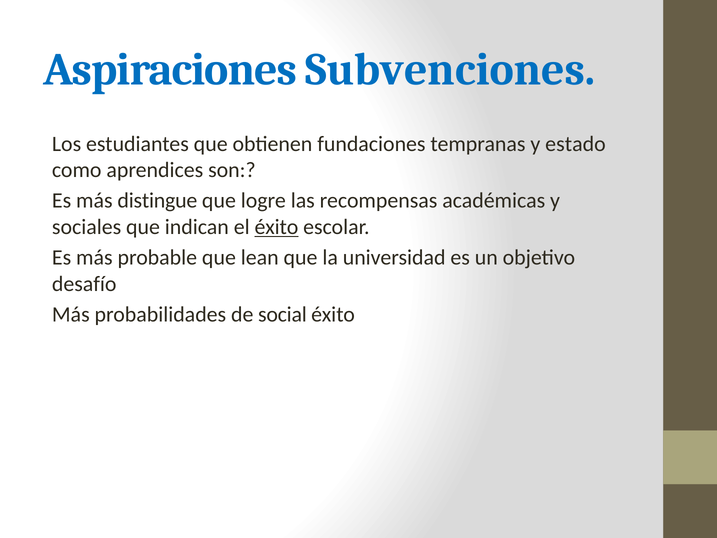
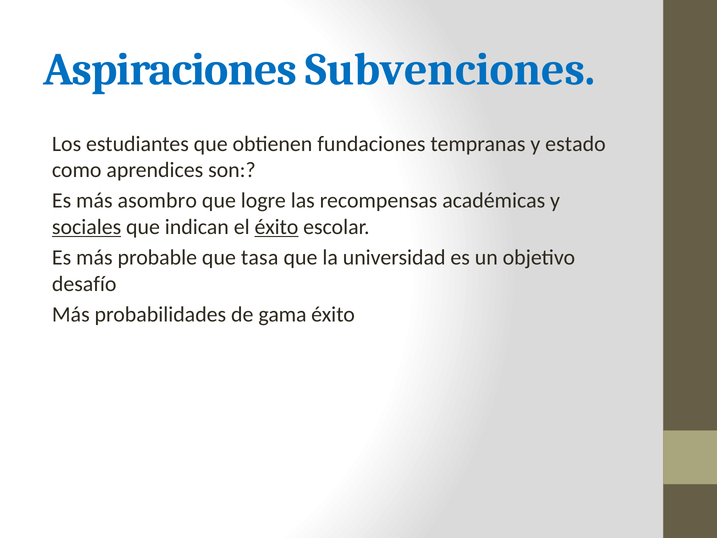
distingue: distingue -> asombro
sociales underline: none -> present
lean: lean -> tasa
social: social -> gama
